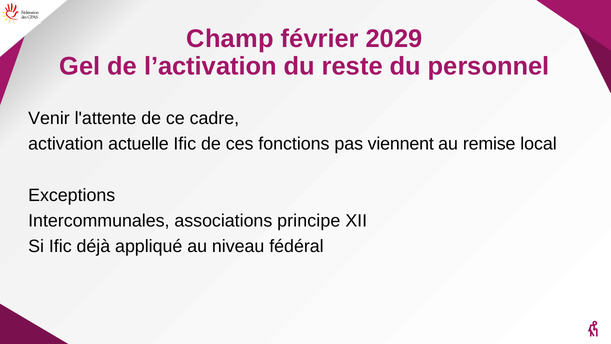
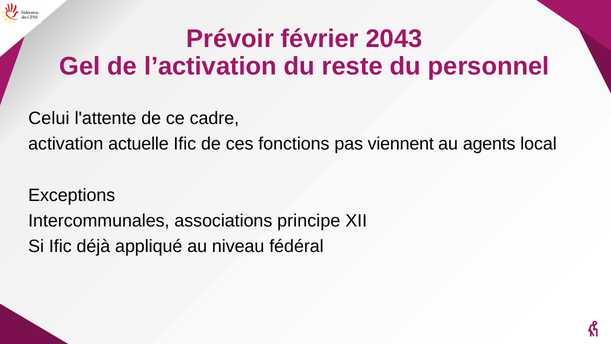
Champ: Champ -> Prévoir
2029: 2029 -> 2043
Venir: Venir -> Celui
remise: remise -> agents
